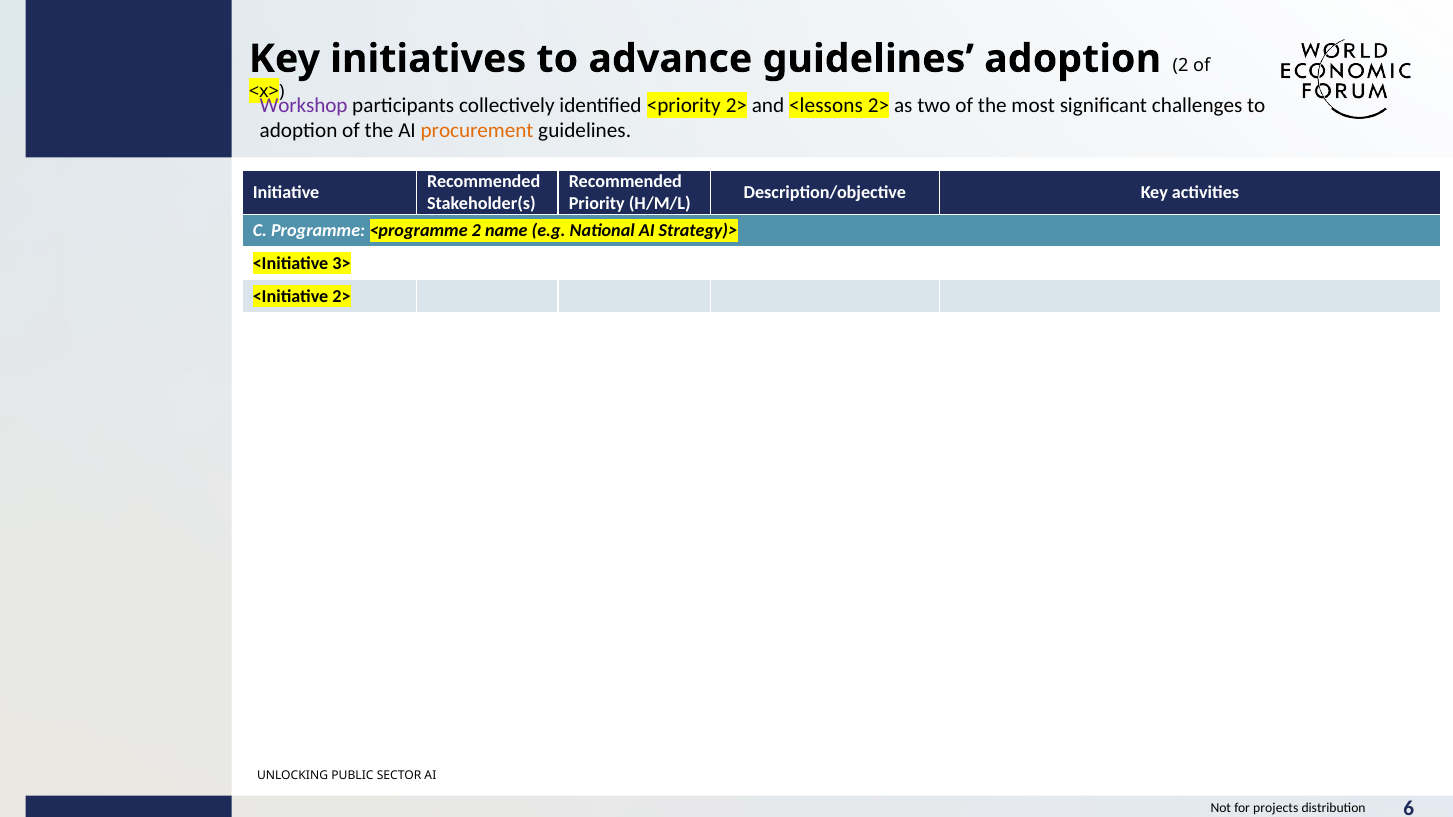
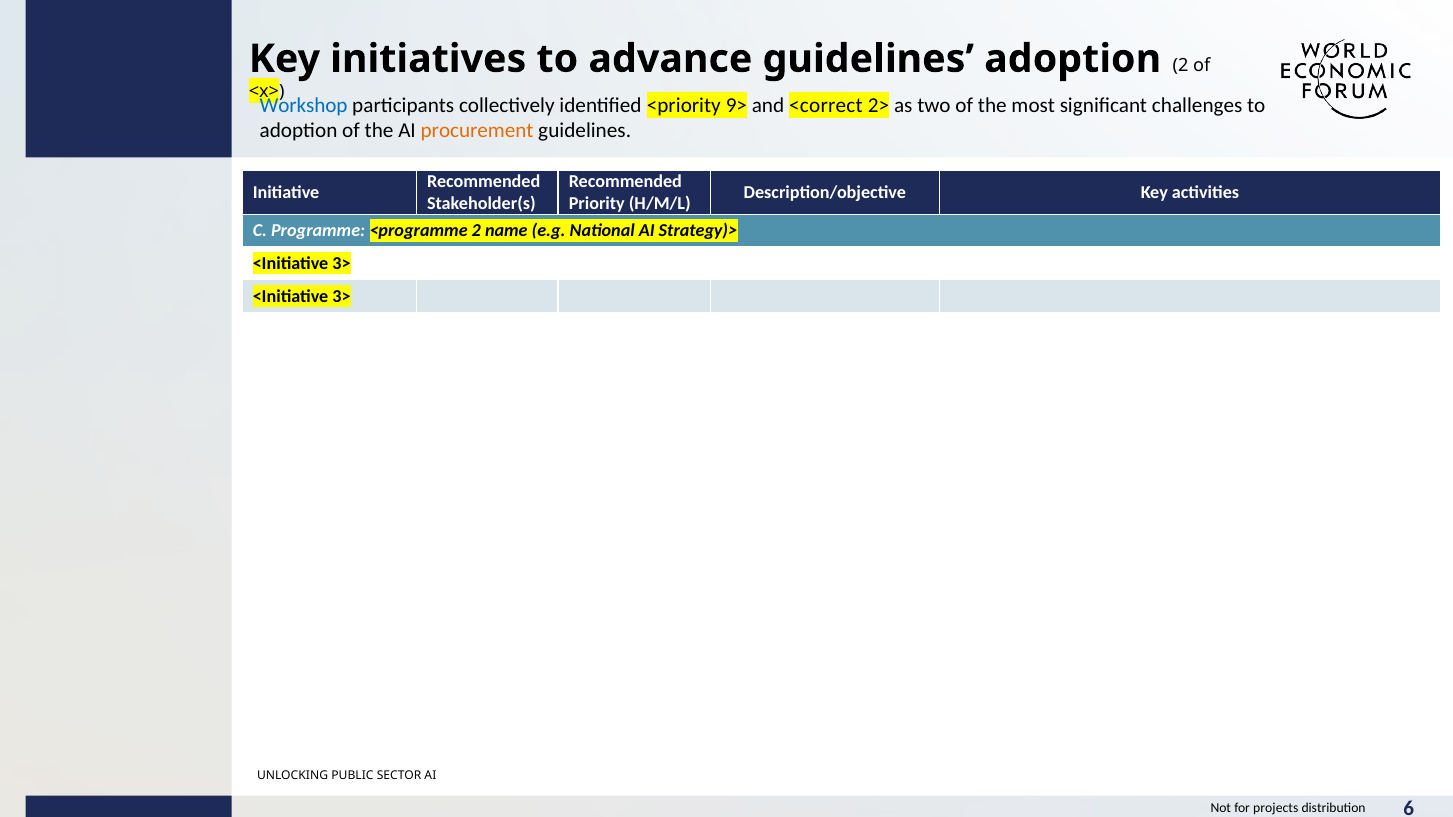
Workshop colour: purple -> blue
<priority 2>: 2> -> 9>
<lessons: <lessons -> <correct
2> at (342, 296): 2> -> 3>
